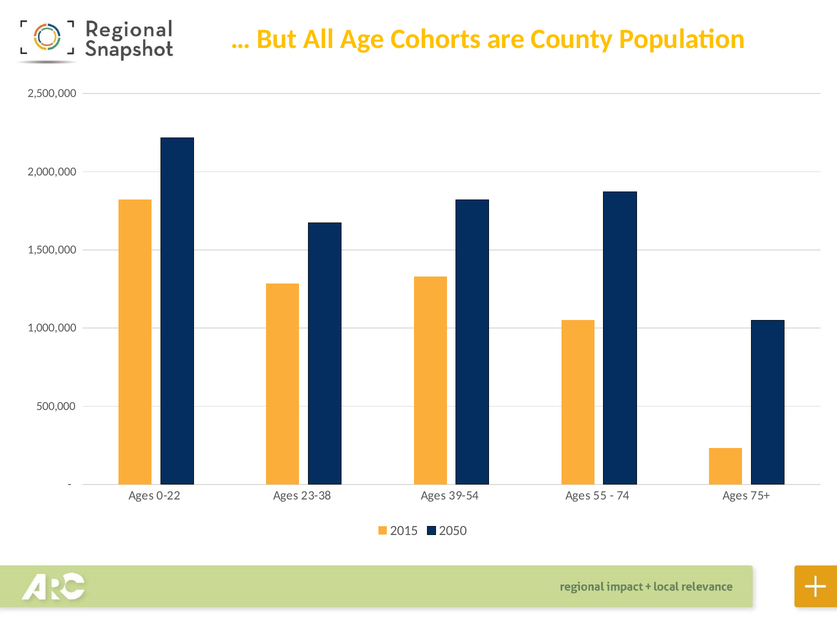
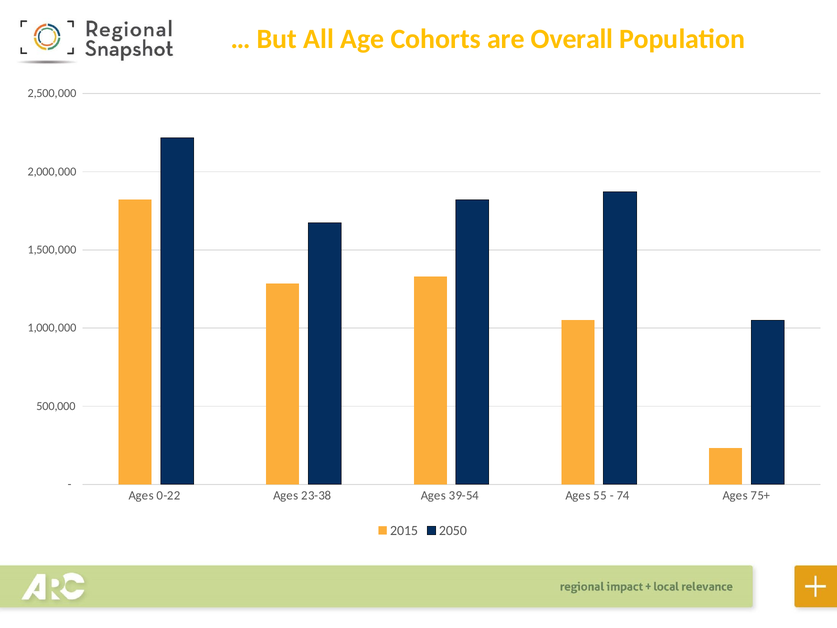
County: County -> Overall
